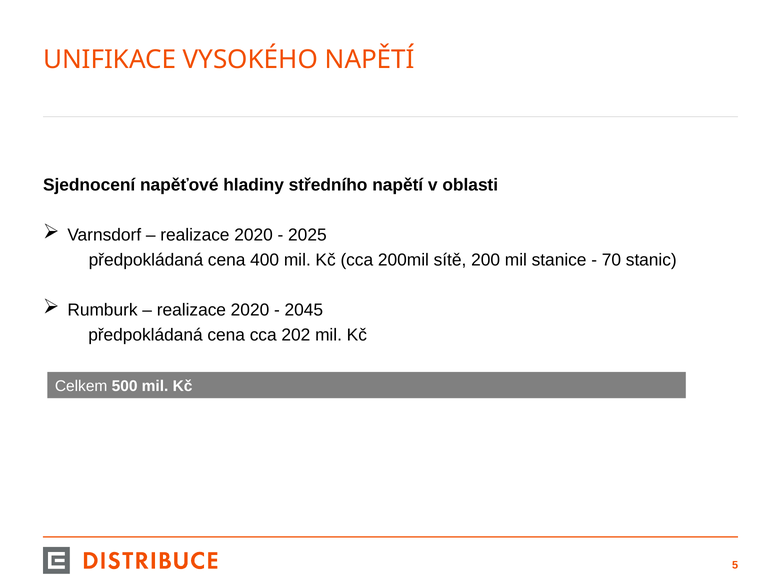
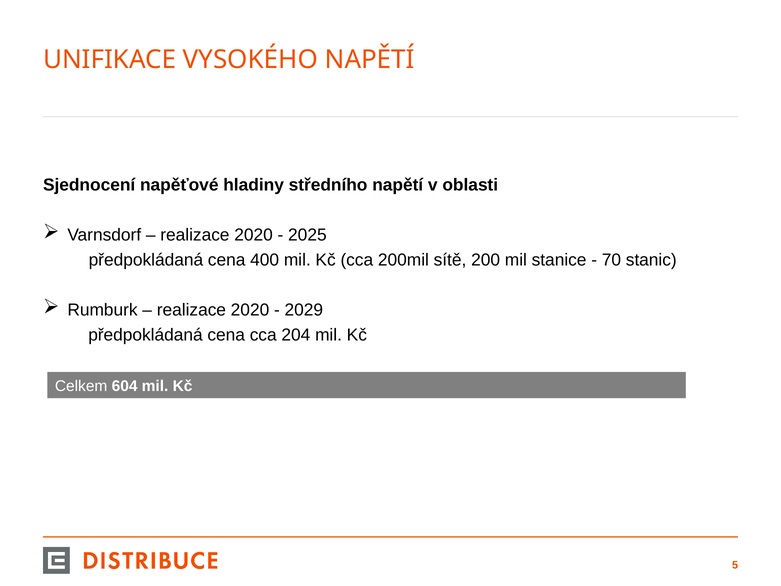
2045: 2045 -> 2029
202: 202 -> 204
500: 500 -> 604
